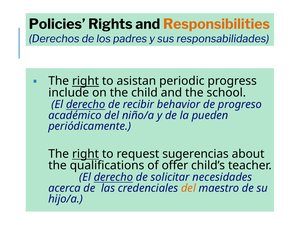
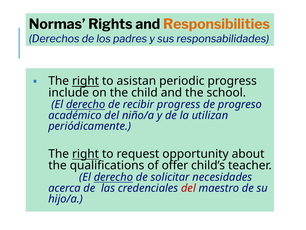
Policies: Policies -> Normas
recibir behavior: behavior -> progress
pueden: pueden -> utilizan
sugerencias: sugerencias -> opportunity
del at (188, 188) colour: orange -> red
